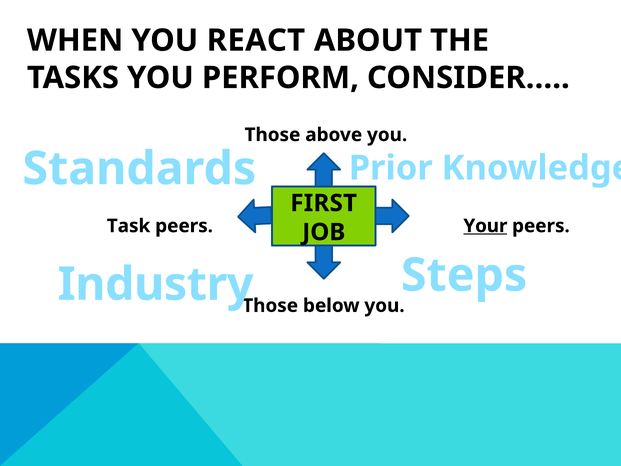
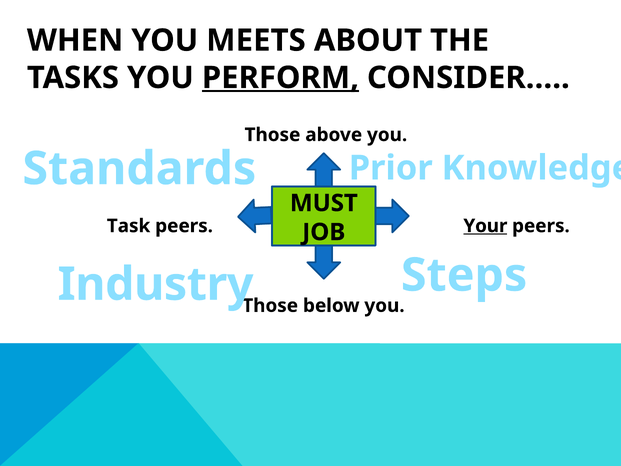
REACT: REACT -> MEETS
PERFORM underline: none -> present
FIRST: FIRST -> MUST
